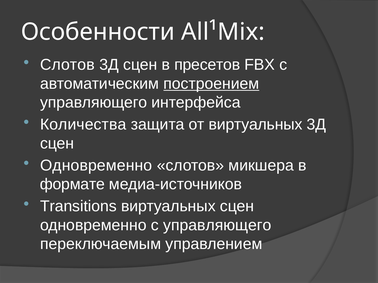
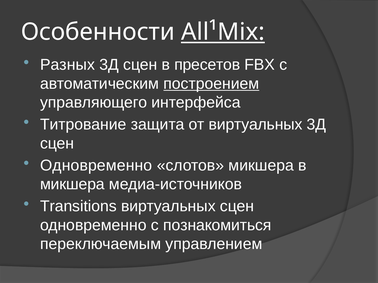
All¹Mix underline: none -> present
Слотов at (67, 65): Слотов -> Разных
Количества: Количества -> Титрование
формате at (72, 185): формате -> микшера
с управляющего: управляющего -> познакомиться
